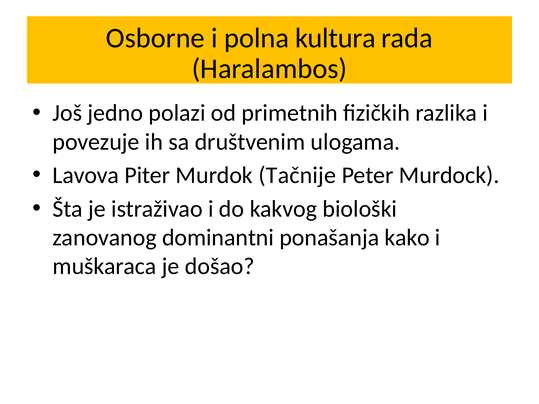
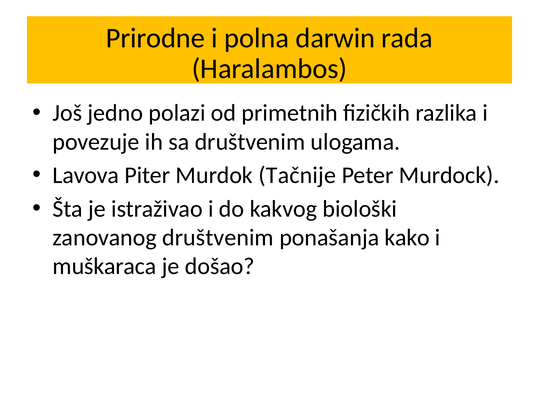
Osborne: Osborne -> Prirodne
kultura: kultura -> darwin
zanovanog dominantni: dominantni -> društvenim
